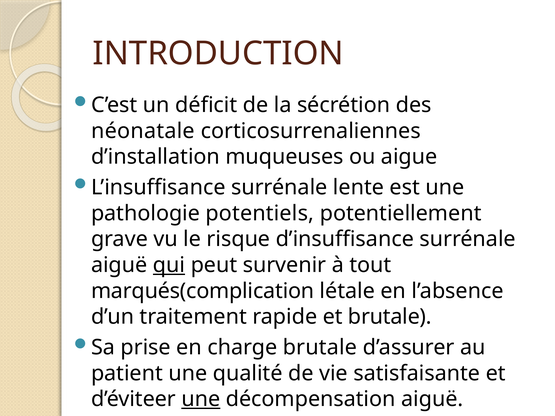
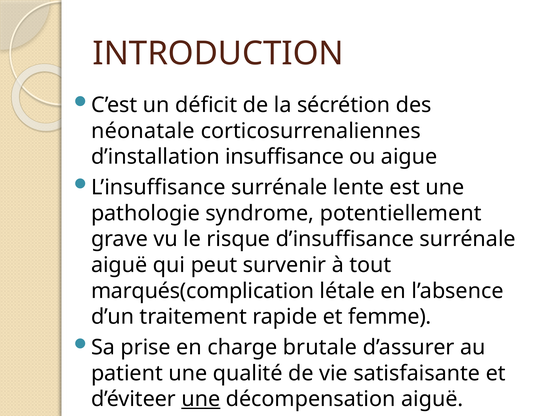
muqueuses: muqueuses -> insuffisance
potentiels: potentiels -> syndrome
qui underline: present -> none
et brutale: brutale -> femme
